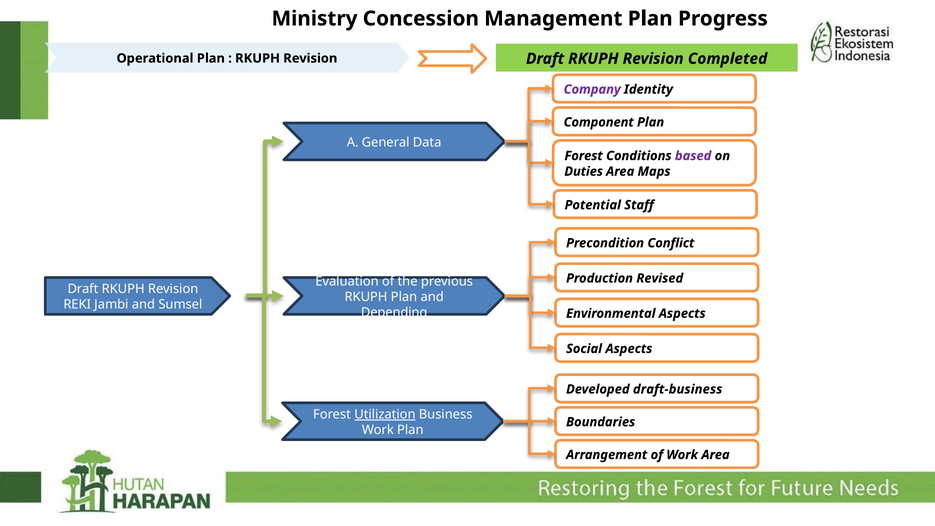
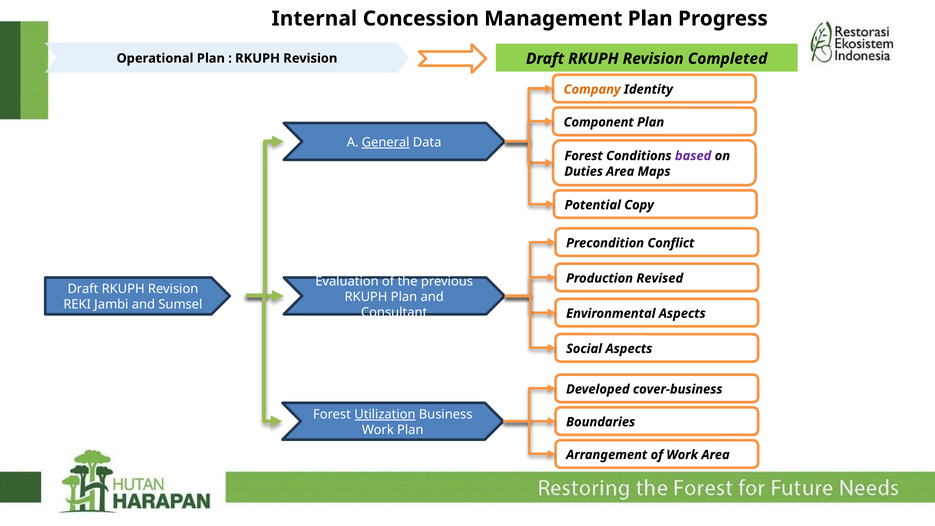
Ministry: Ministry -> Internal
Company colour: purple -> orange
General underline: none -> present
Staff: Staff -> Copy
Depending: Depending -> Consultant
draft-business: draft-business -> cover-business
